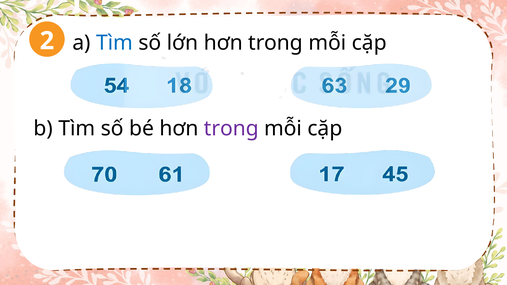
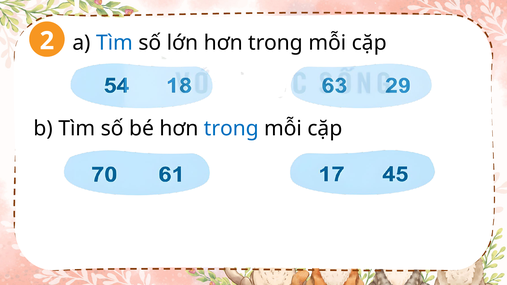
trong at (231, 129) colour: purple -> blue
